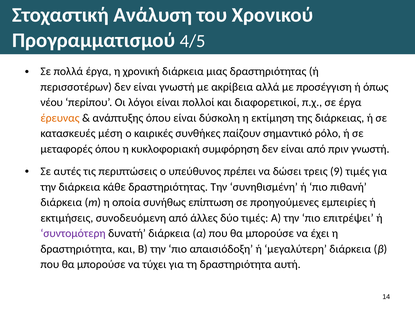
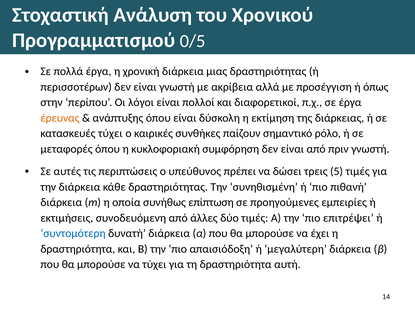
4/5: 4/5 -> 0/5
νέου: νέου -> στην
κατασκευές μέση: μέση -> τύχει
9: 9 -> 5
συντομότερη colour: purple -> blue
